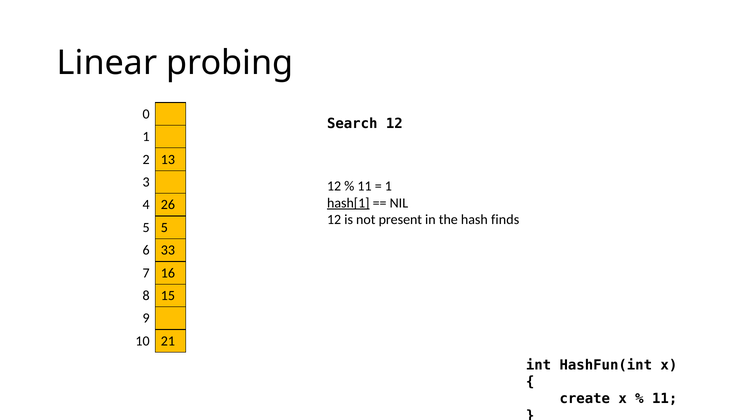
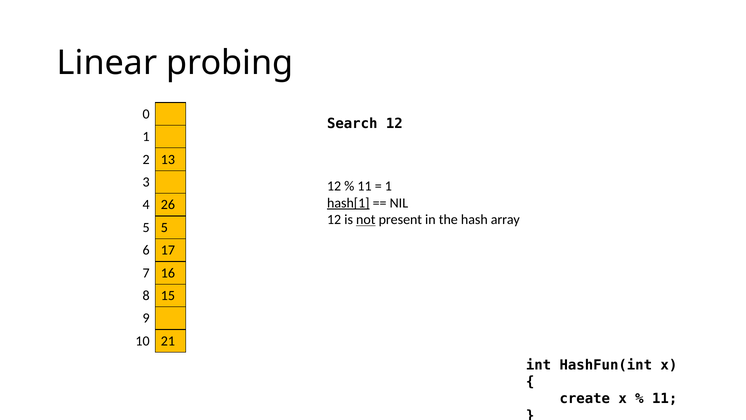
not underline: none -> present
finds: finds -> array
33: 33 -> 17
